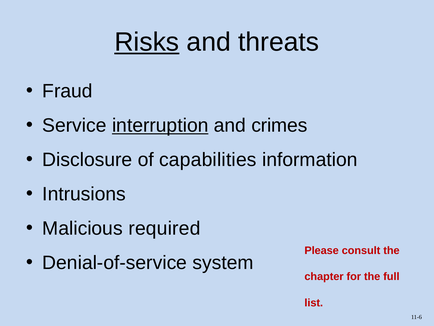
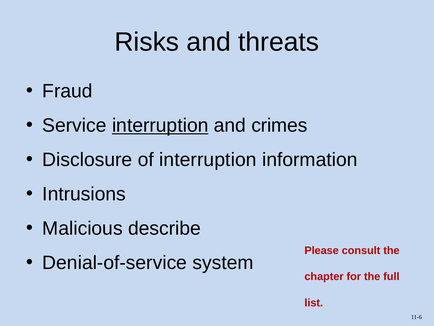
Risks underline: present -> none
of capabilities: capabilities -> interruption
required: required -> describe
